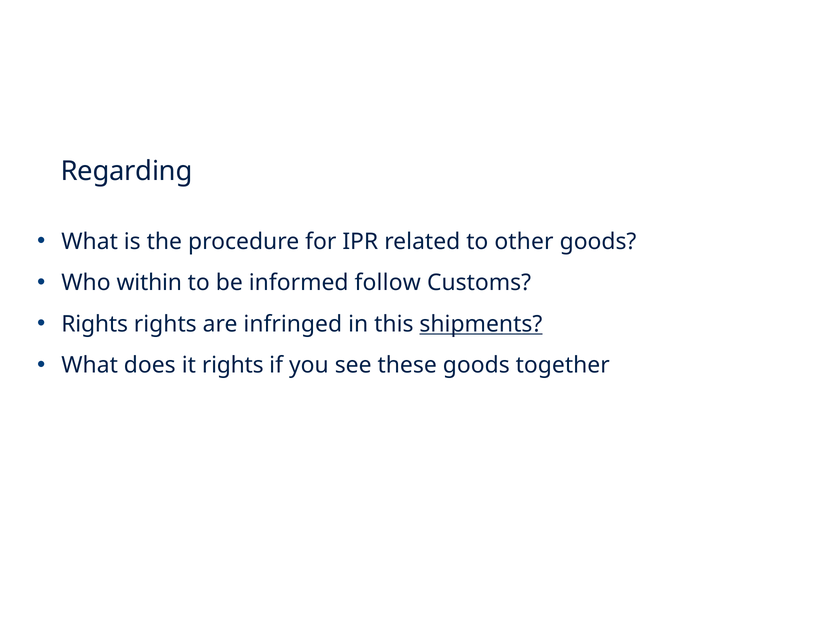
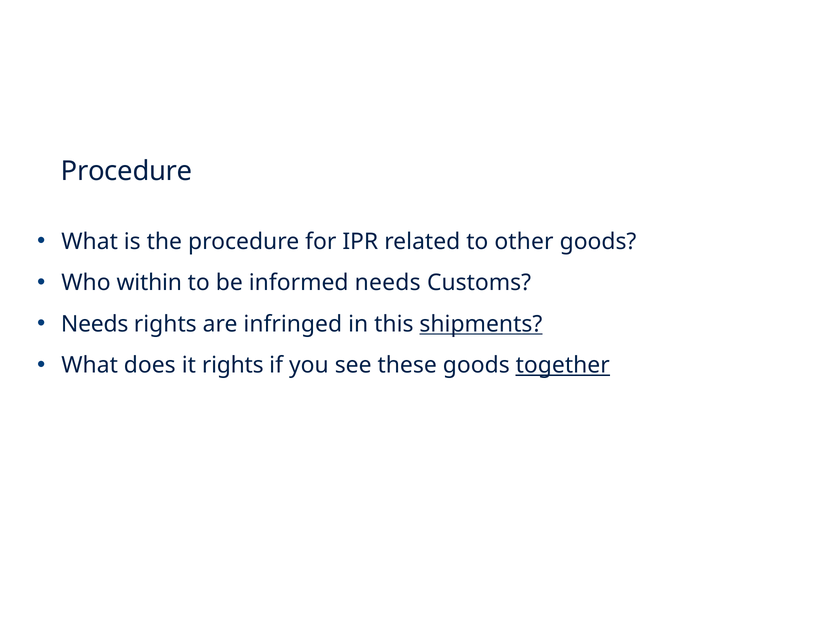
Regarding at (127, 171): Regarding -> Procedure
informed follow: follow -> needs
Rights at (95, 324): Rights -> Needs
together underline: none -> present
